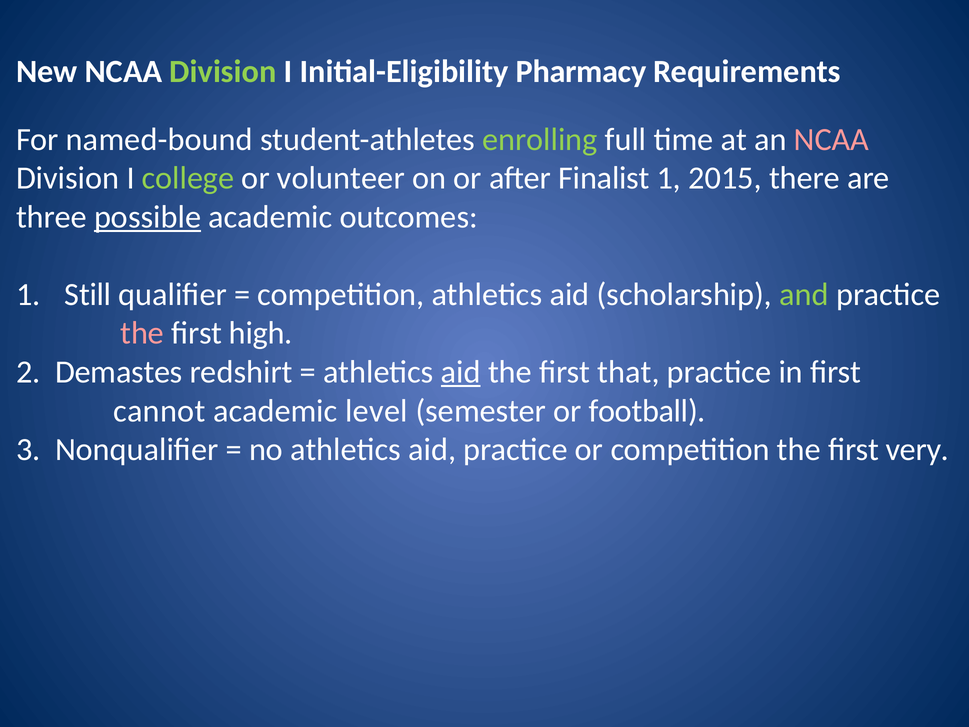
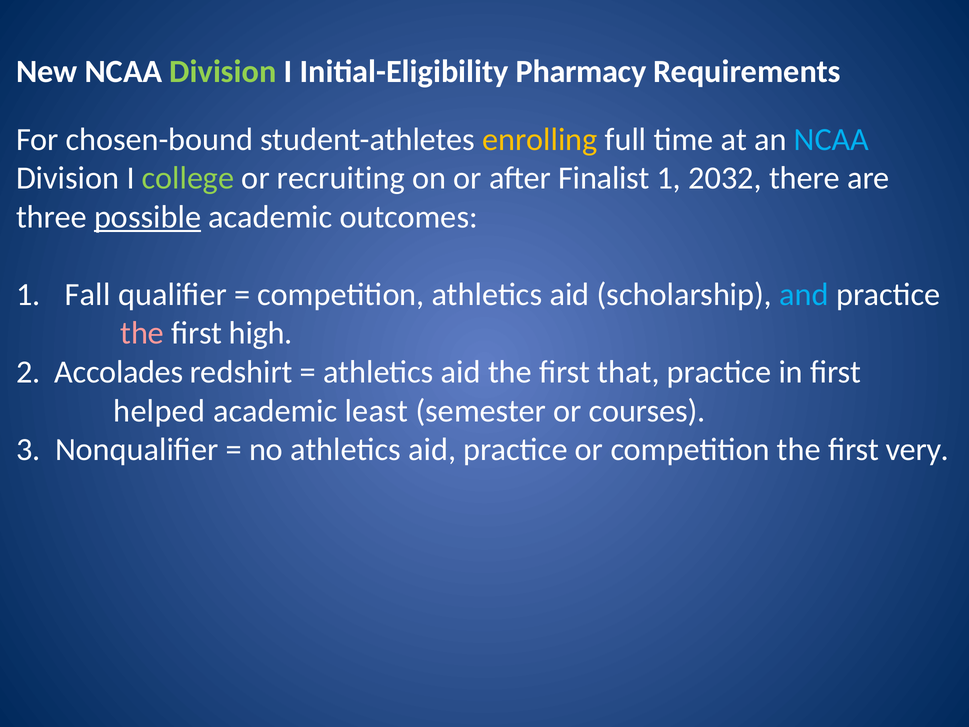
named-bound: named-bound -> chosen-bound
enrolling colour: light green -> yellow
NCAA at (831, 139) colour: pink -> light blue
volunteer: volunteer -> recruiting
2015: 2015 -> 2032
Still: Still -> Fall
and colour: light green -> light blue
Demastes: Demastes -> Accolades
aid at (461, 372) underline: present -> none
cannot: cannot -> helped
level: level -> least
football: football -> courses
